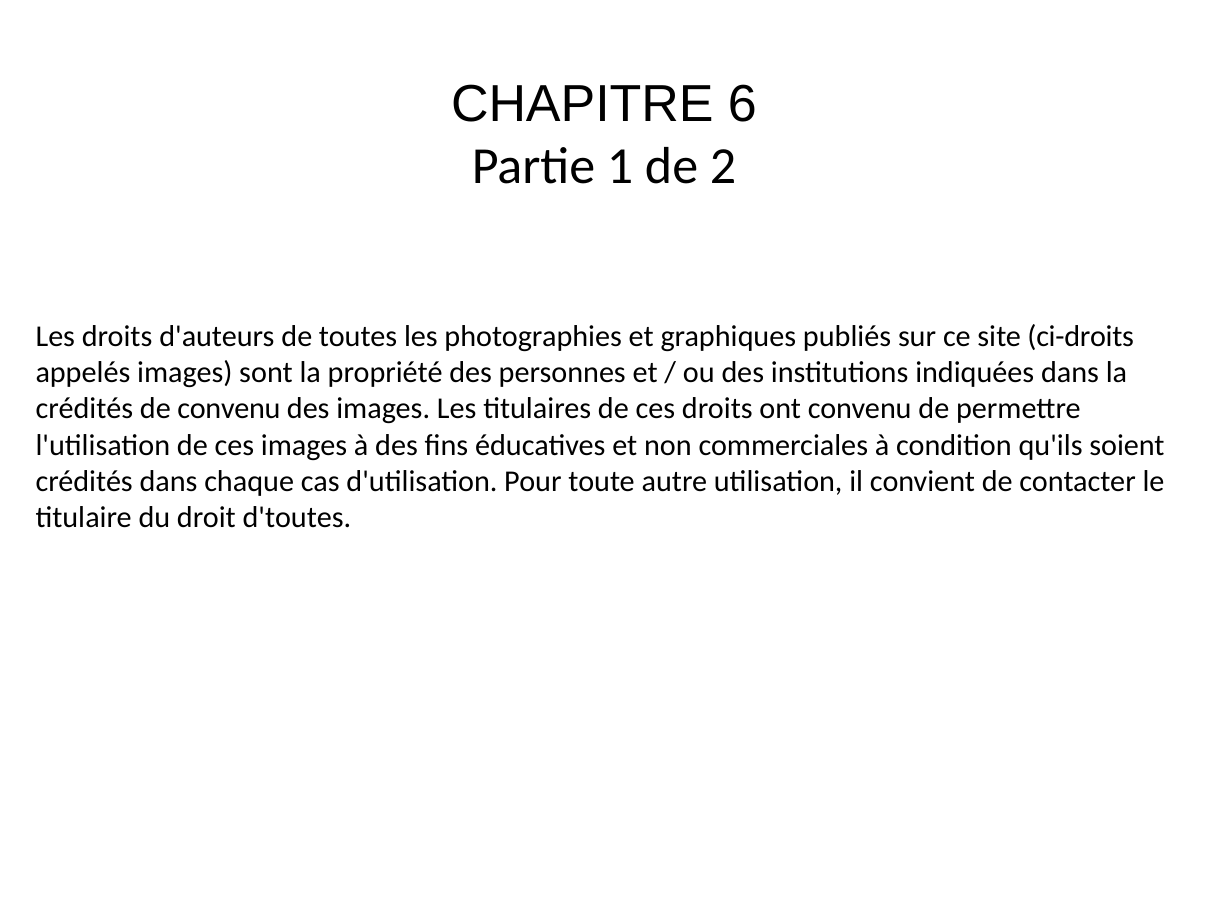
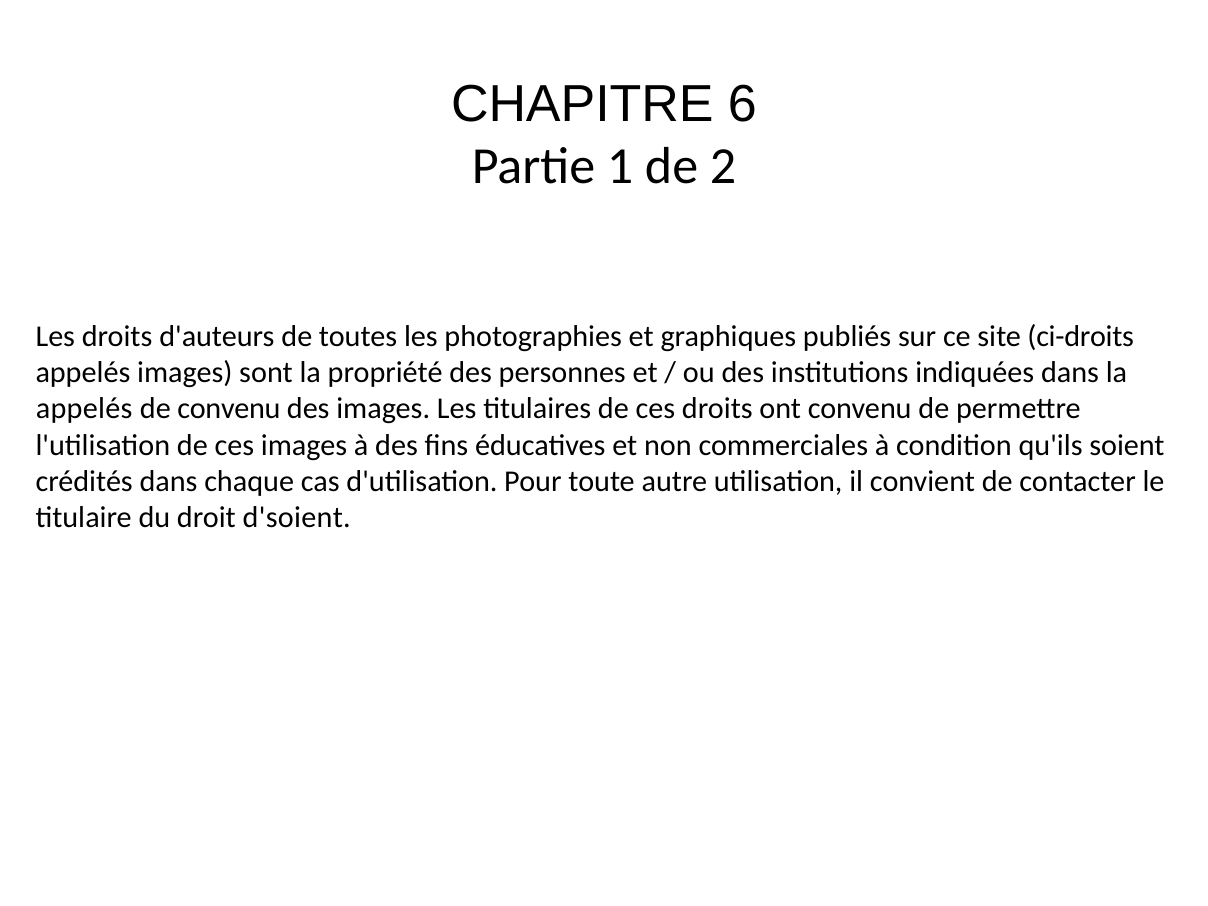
crédités at (84, 409): crédités -> appelés
d'toutes: d'toutes -> d'soient
